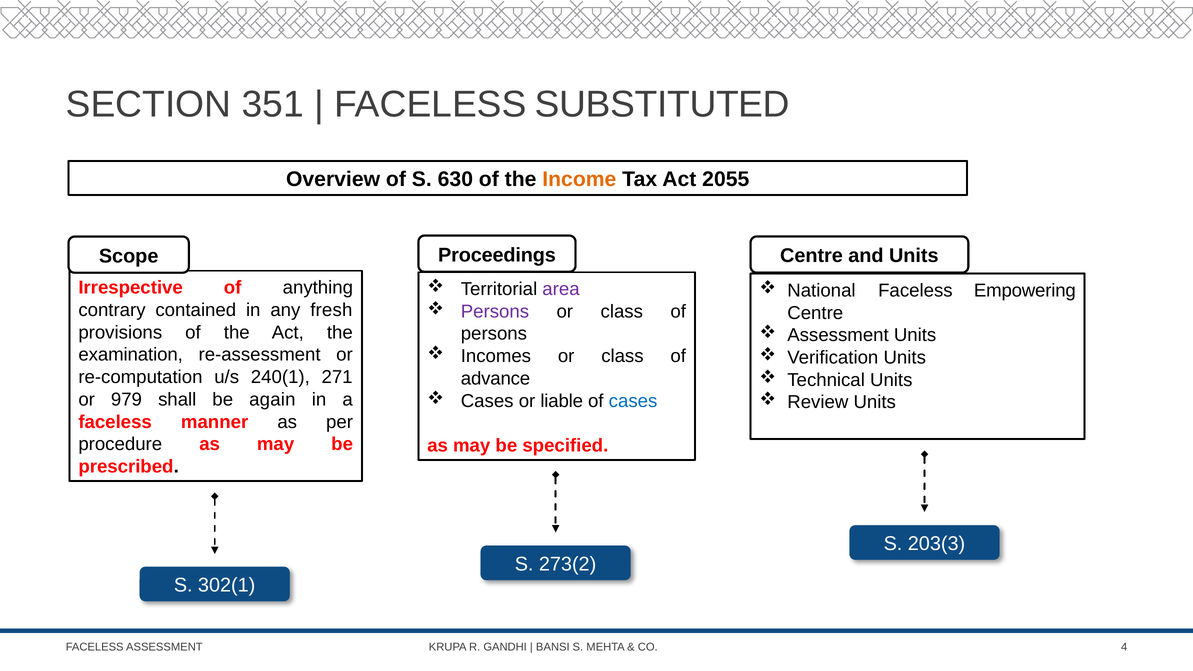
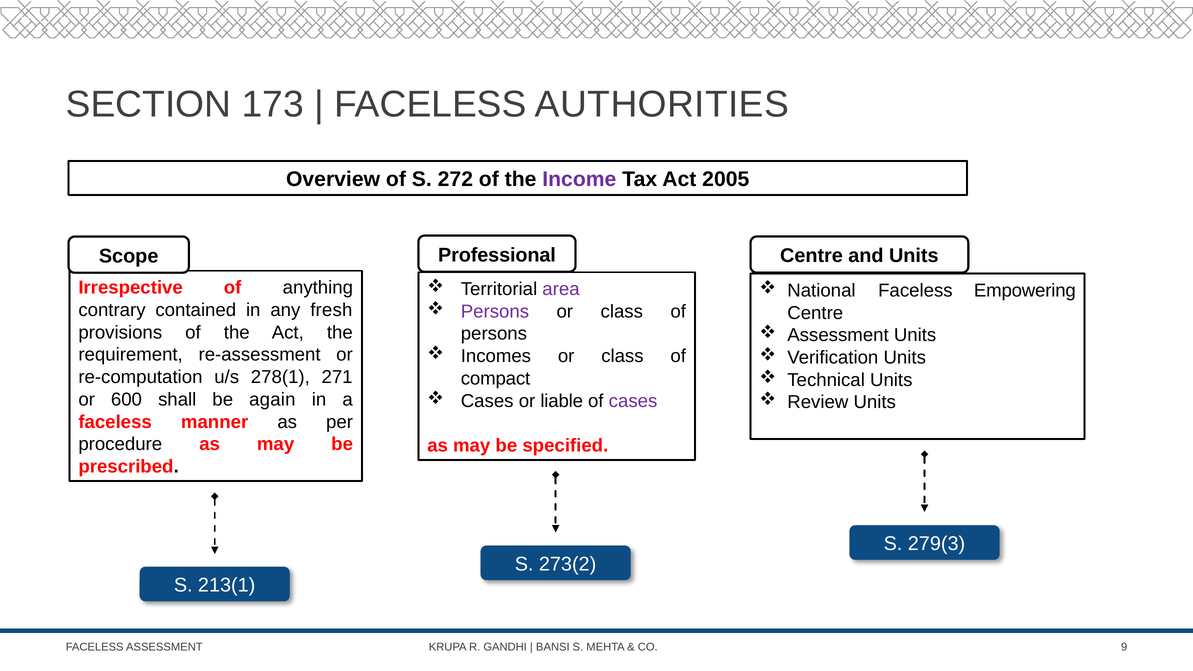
351: 351 -> 173
SUBSTITUTED: SUBSTITUTED -> AUTHORITIES
630: 630 -> 272
Income colour: orange -> purple
2055: 2055 -> 2005
Proceedings: Proceedings -> Professional
examination: examination -> requirement
240(1: 240(1 -> 278(1
advance: advance -> compact
979: 979 -> 600
cases at (633, 401) colour: blue -> purple
203(3: 203(3 -> 279(3
302(1: 302(1 -> 213(1
4: 4 -> 9
